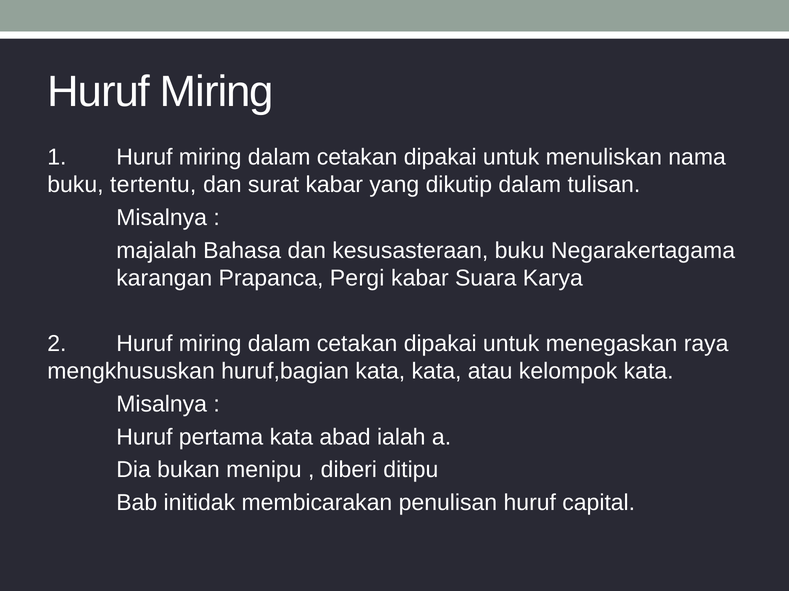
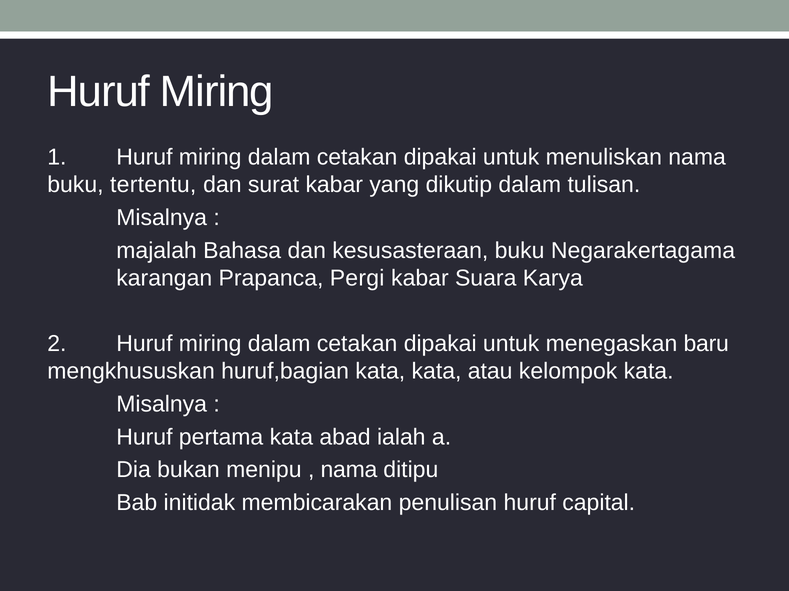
raya: raya -> baru
diberi at (349, 470): diberi -> nama
